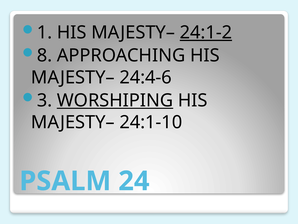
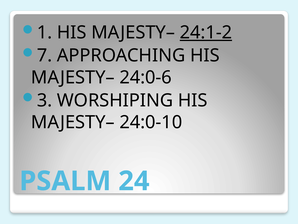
8: 8 -> 7
24:4-6: 24:4-6 -> 24:0-6
WORSHIPING underline: present -> none
24:1-10: 24:1-10 -> 24:0-10
